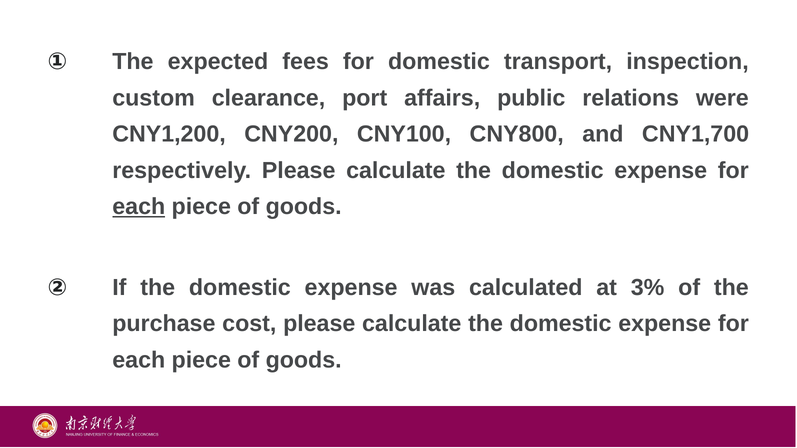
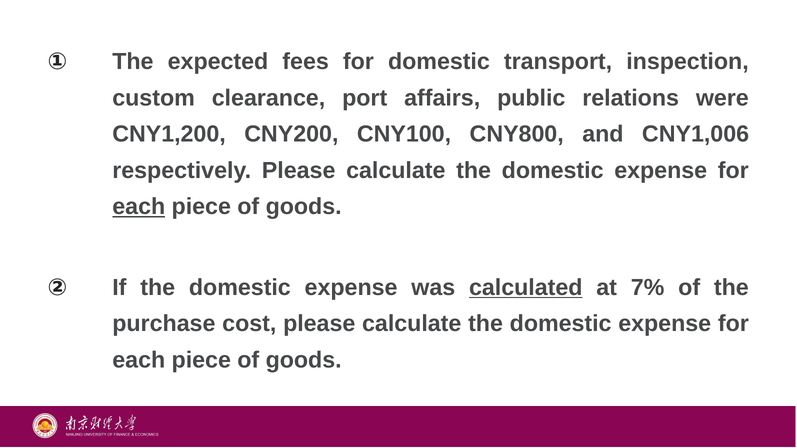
CNY1,700: CNY1,700 -> CNY1,006
calculated underline: none -> present
3%: 3% -> 7%
